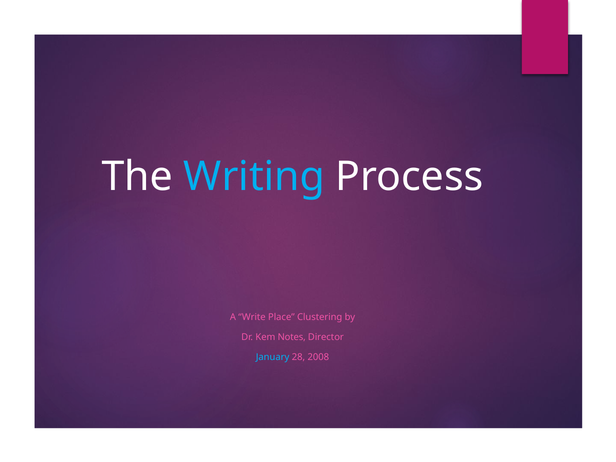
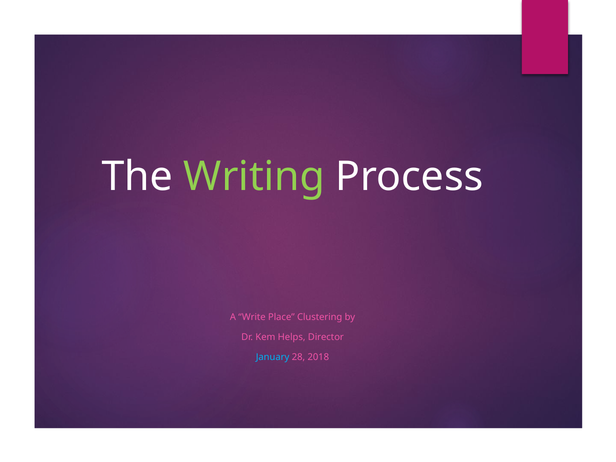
Writing colour: light blue -> light green
Notes: Notes -> Helps
2008: 2008 -> 2018
